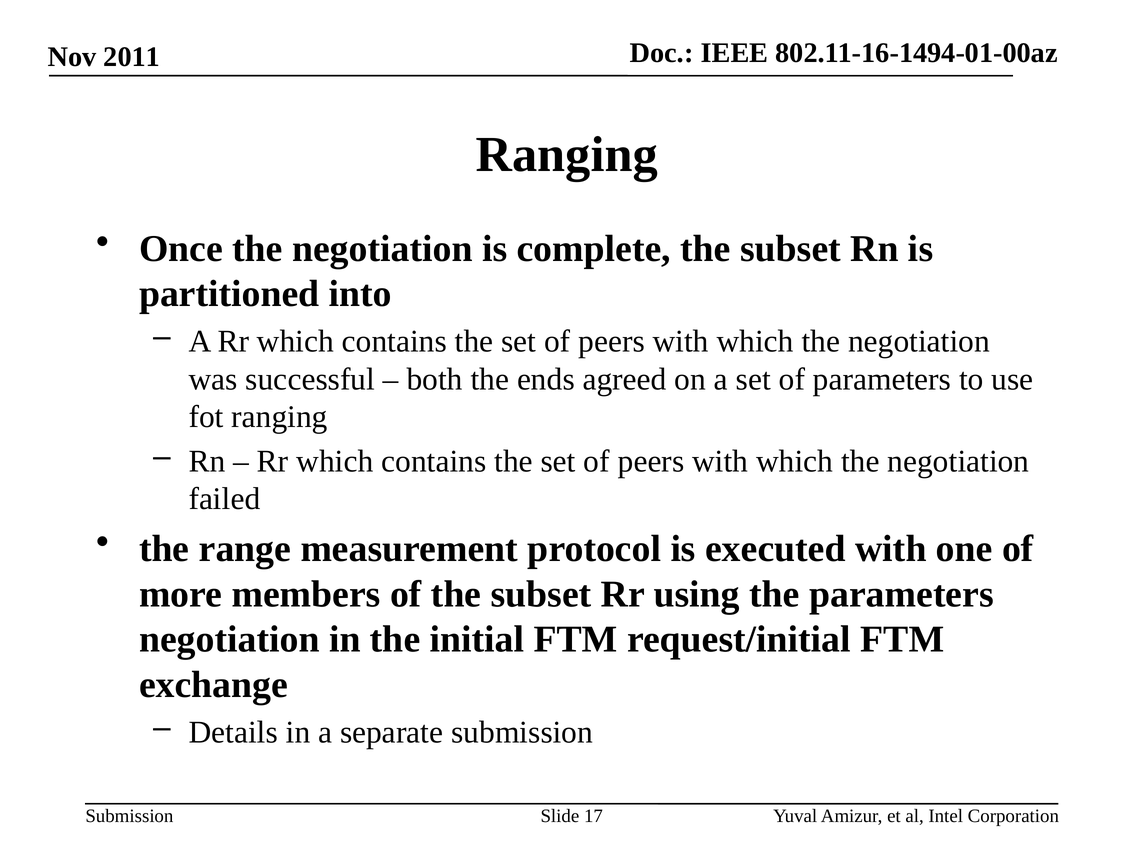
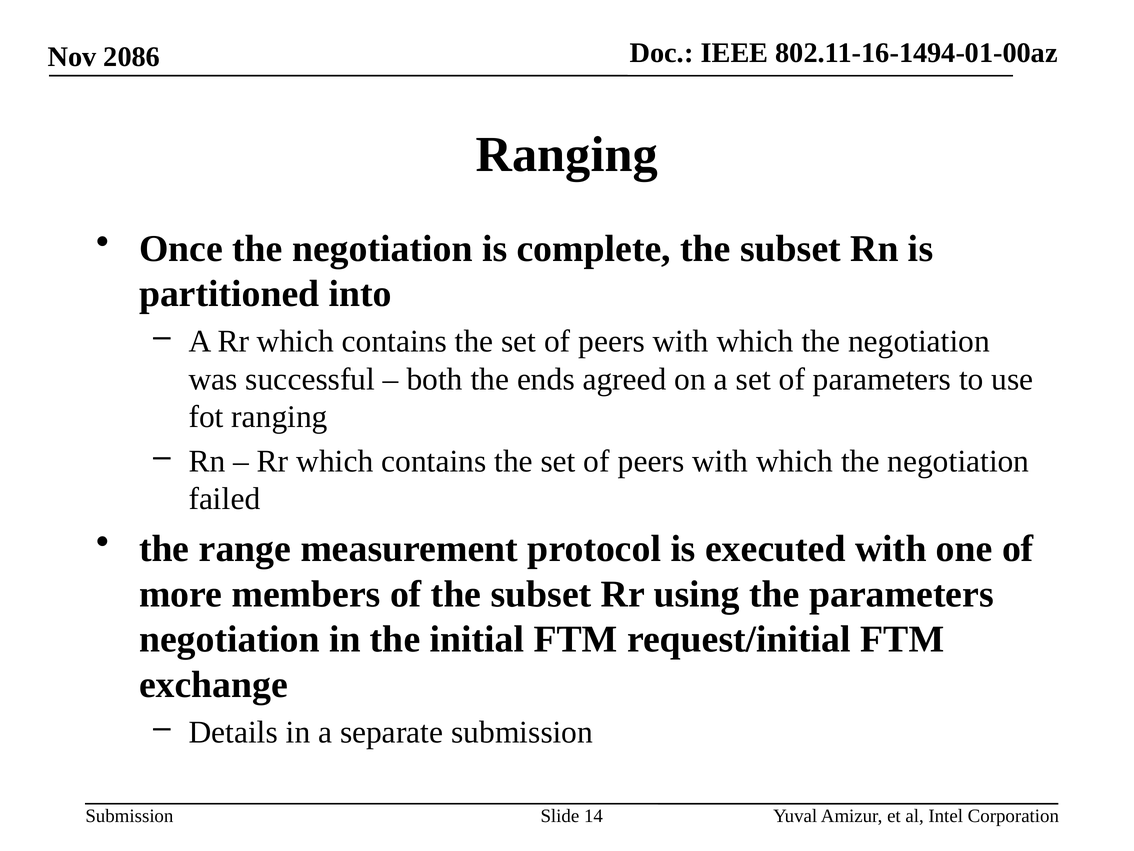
2011: 2011 -> 2086
17: 17 -> 14
